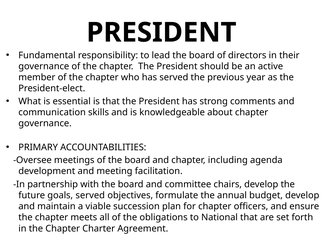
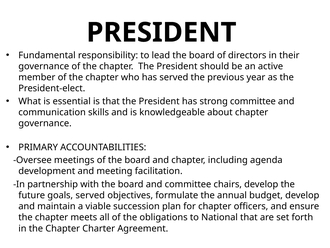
strong comments: comments -> committee
